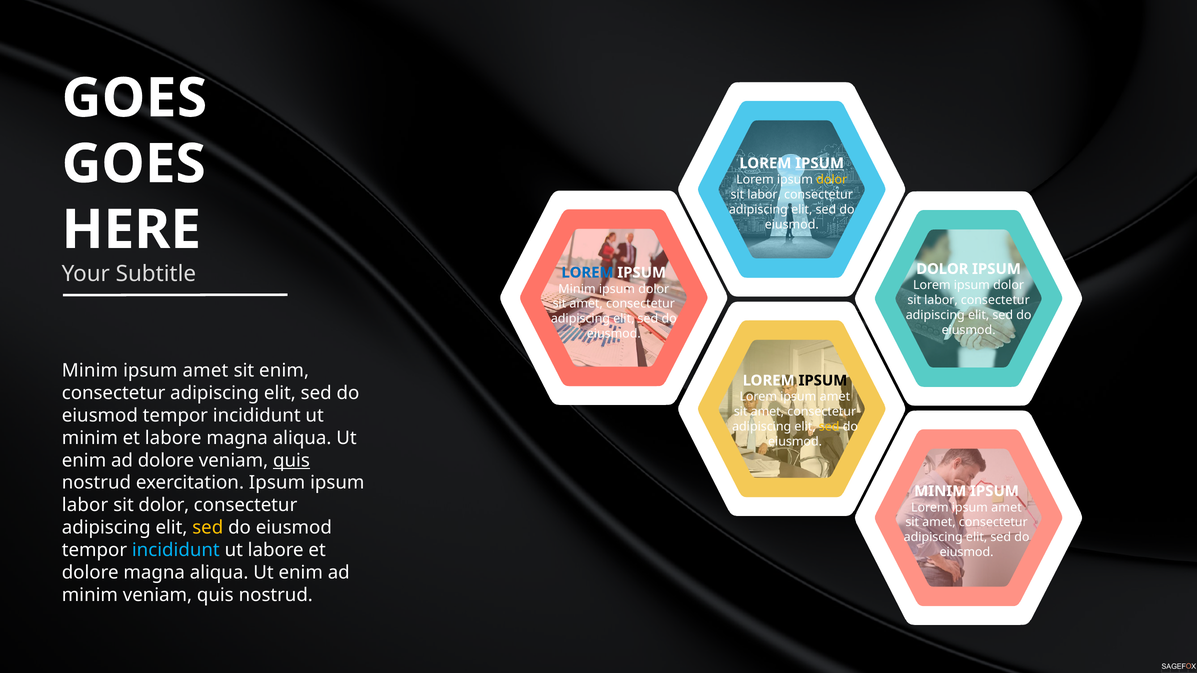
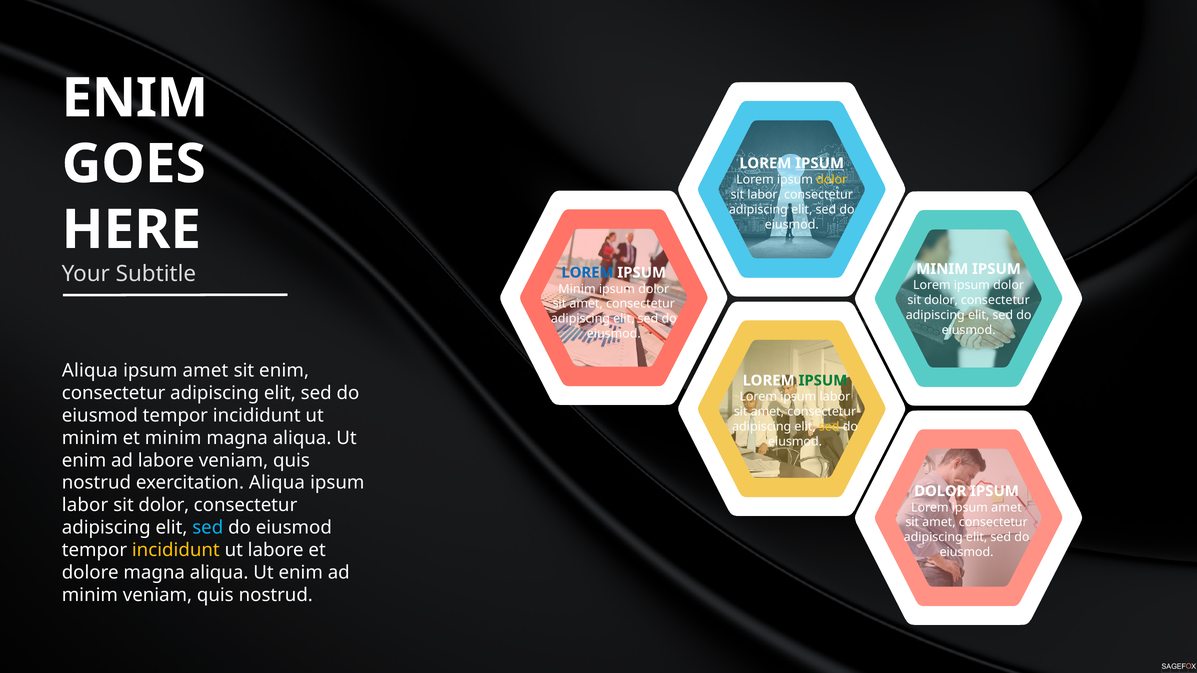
GOES at (134, 98): GOES -> ENIM
DOLOR at (942, 269): DOLOR -> MINIM
labor at (941, 300): labor -> dolor
Minim at (90, 371): Minim -> Aliqua
IPSUM at (823, 381) colour: black -> green
amet at (835, 397): amet -> labor
et labore: labore -> minim
ad dolore: dolore -> labore
quis at (291, 461) underline: present -> none
exercitation Ipsum: Ipsum -> Aliqua
MINIM at (940, 491): MINIM -> DOLOR
sed at (208, 528) colour: yellow -> light blue
incididunt at (176, 550) colour: light blue -> yellow
